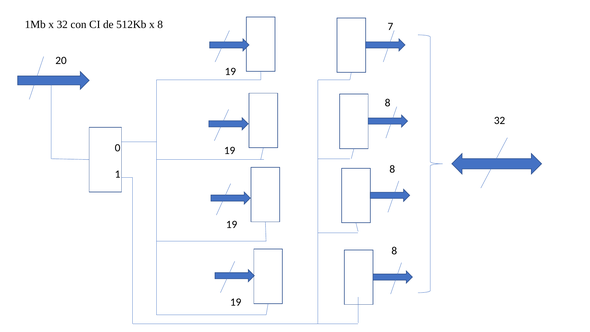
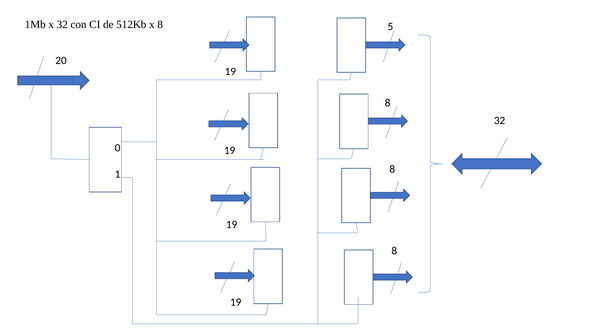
7: 7 -> 5
